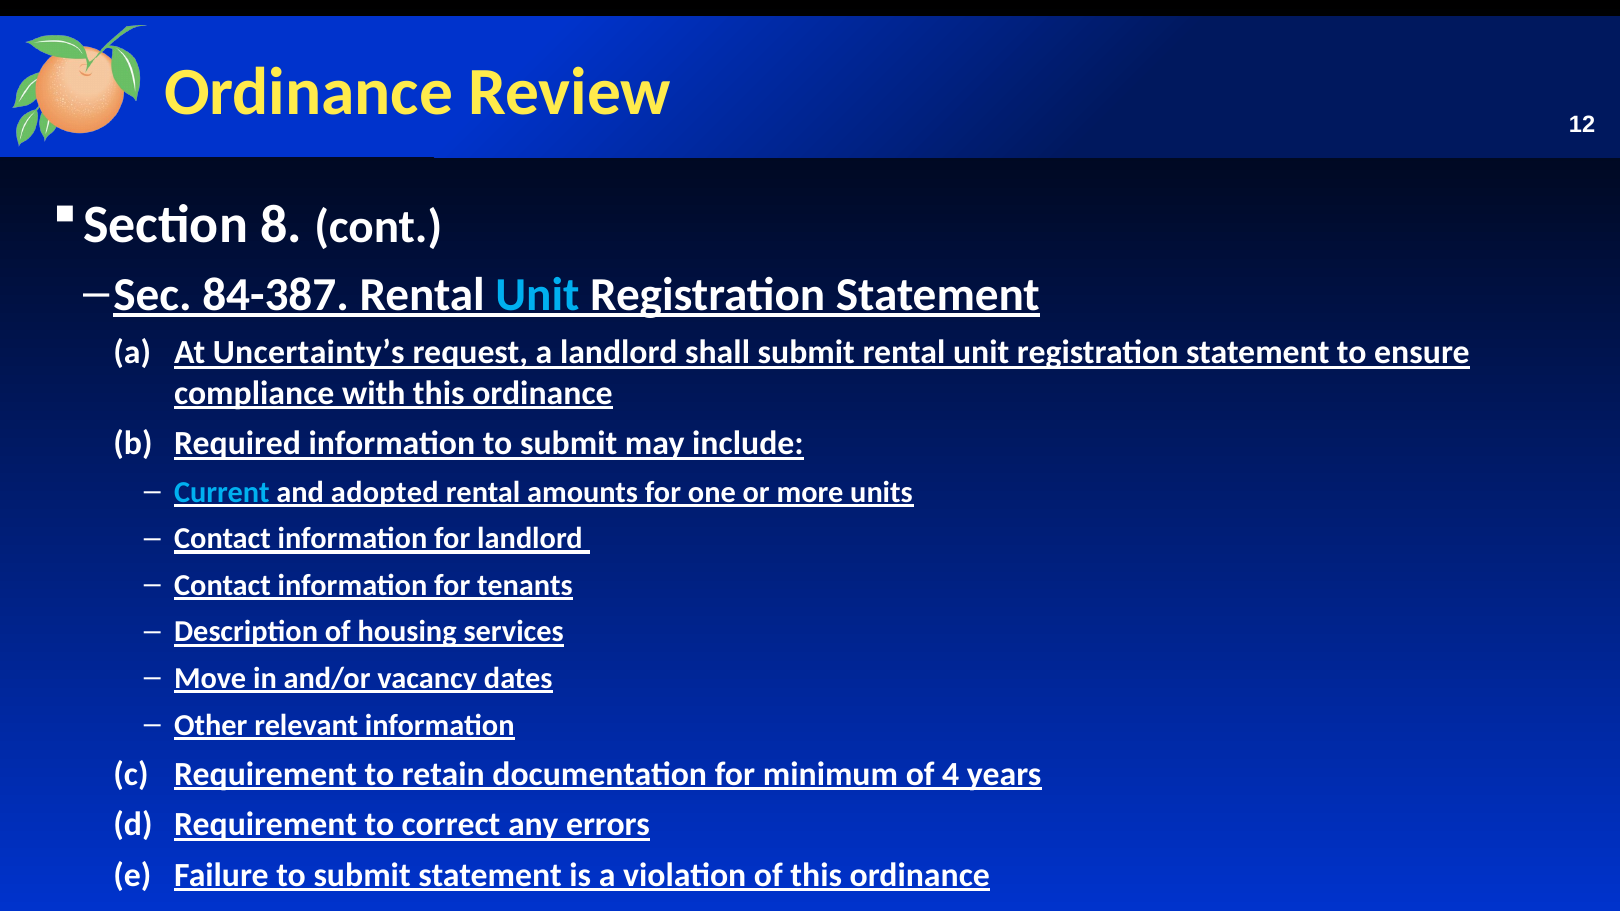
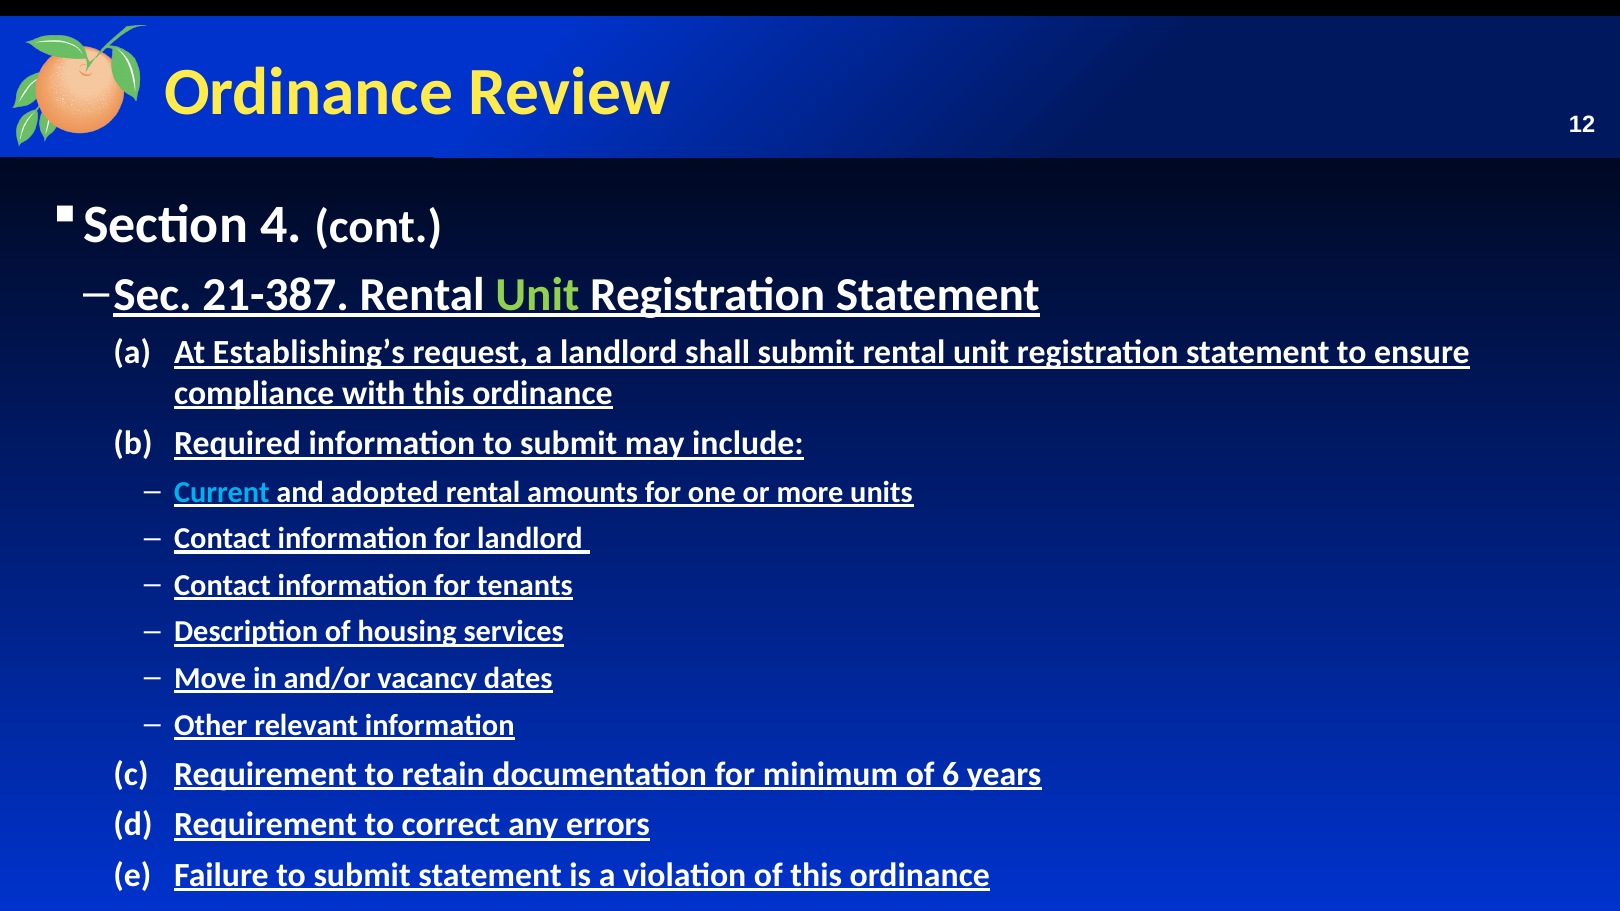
8: 8 -> 4
84-387: 84-387 -> 21-387
Unit at (537, 295) colour: light blue -> light green
Uncertainty’s: Uncertainty’s -> Establishing’s
4: 4 -> 6
